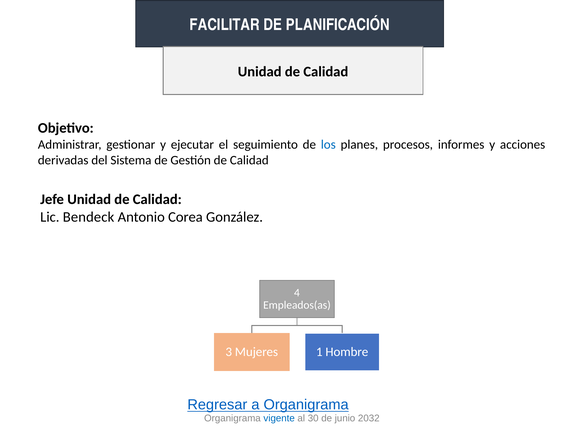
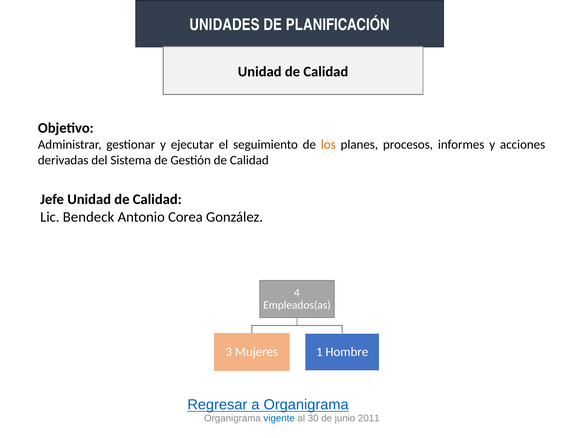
FACILITAR: FACILITAR -> UNIDADES
los colour: blue -> orange
2032: 2032 -> 2011
